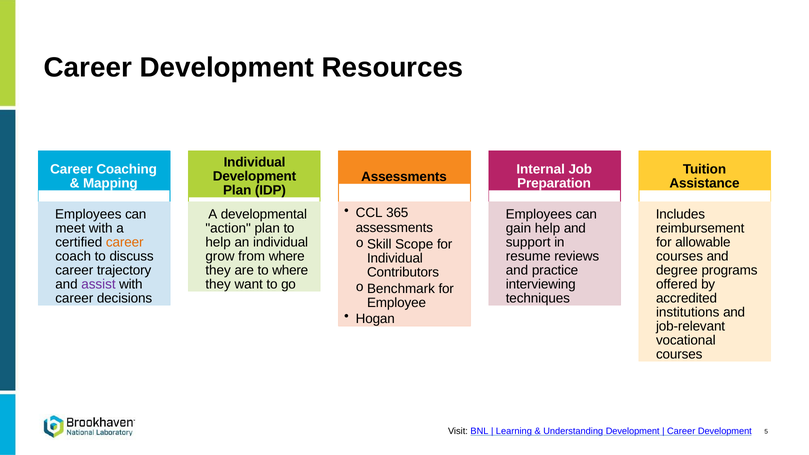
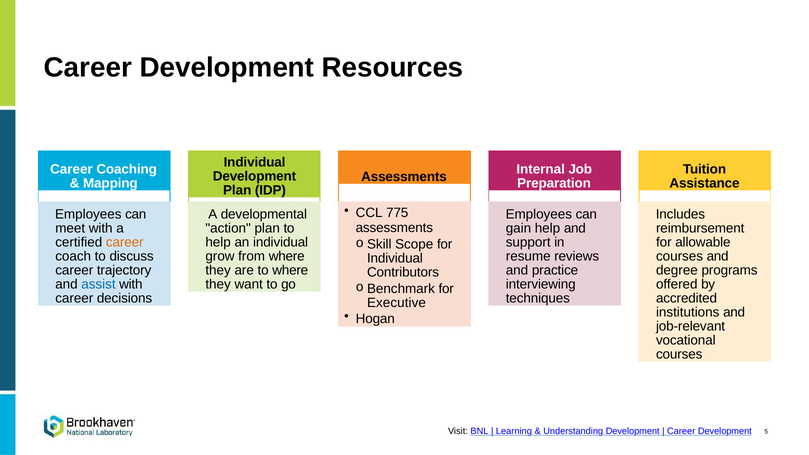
365: 365 -> 775
assist colour: purple -> blue
Employee: Employee -> Executive
